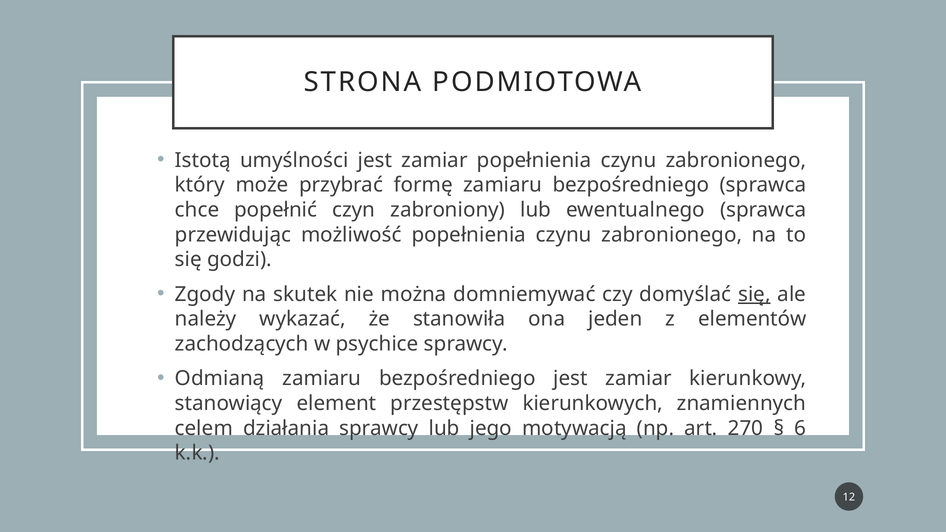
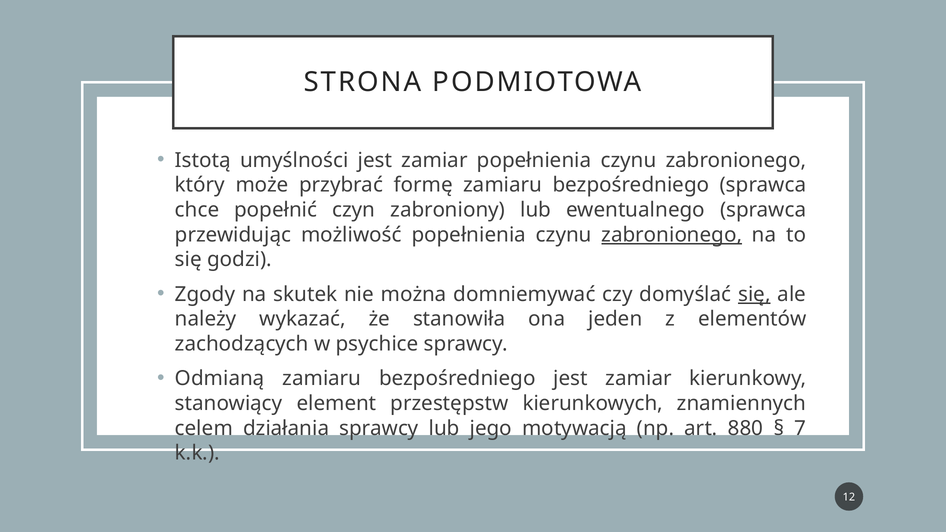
zabronionego at (672, 235) underline: none -> present
270: 270 -> 880
6: 6 -> 7
